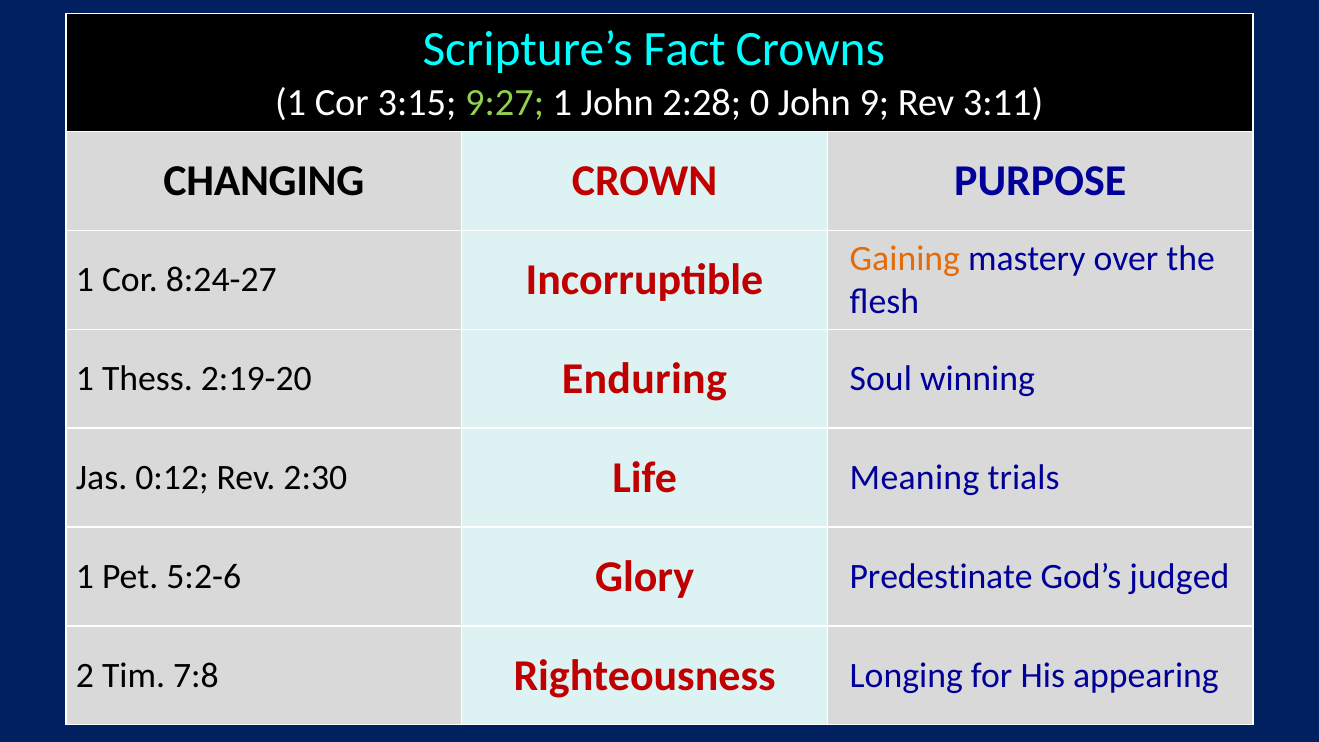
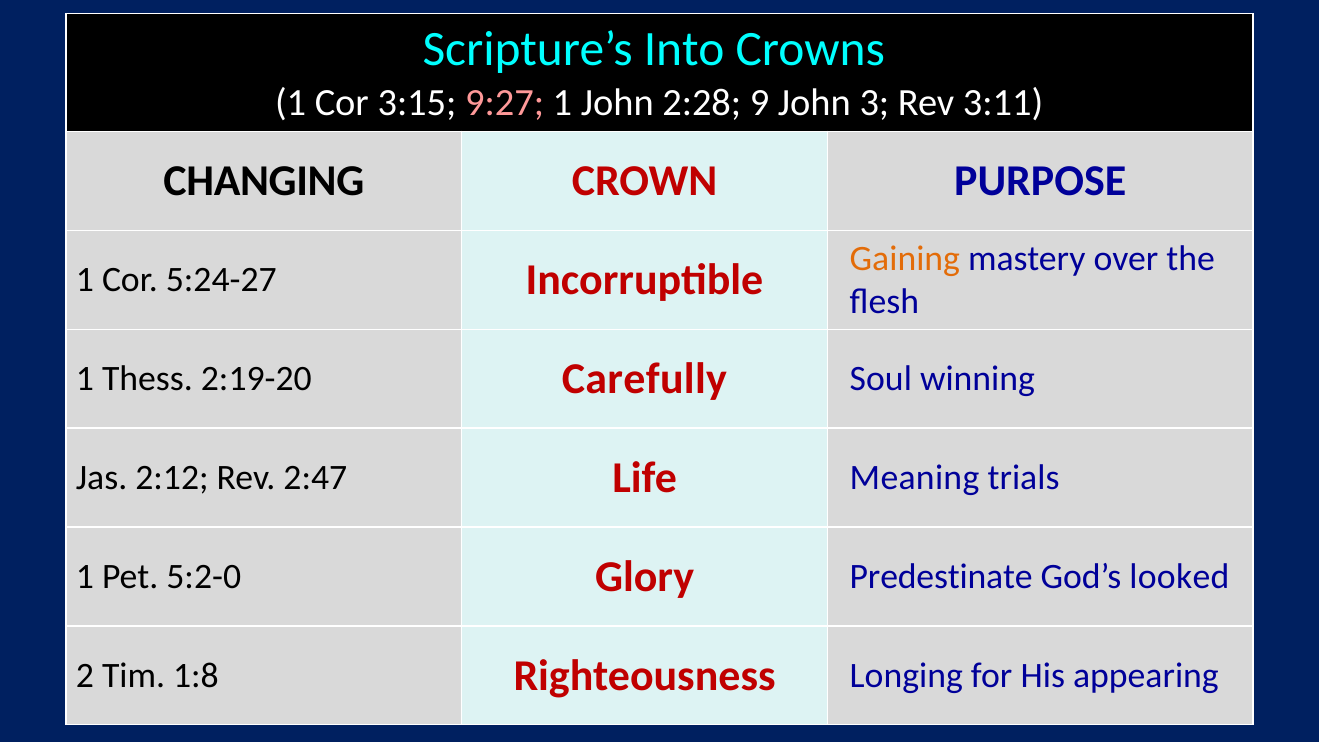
Fact: Fact -> Into
9:27 colour: light green -> pink
0: 0 -> 9
9: 9 -> 3
8:24-27: 8:24-27 -> 5:24-27
Enduring: Enduring -> Carefully
0:12: 0:12 -> 2:12
2:30: 2:30 -> 2:47
5:2-6: 5:2-6 -> 5:2-0
judged: judged -> looked
7:8: 7:8 -> 1:8
